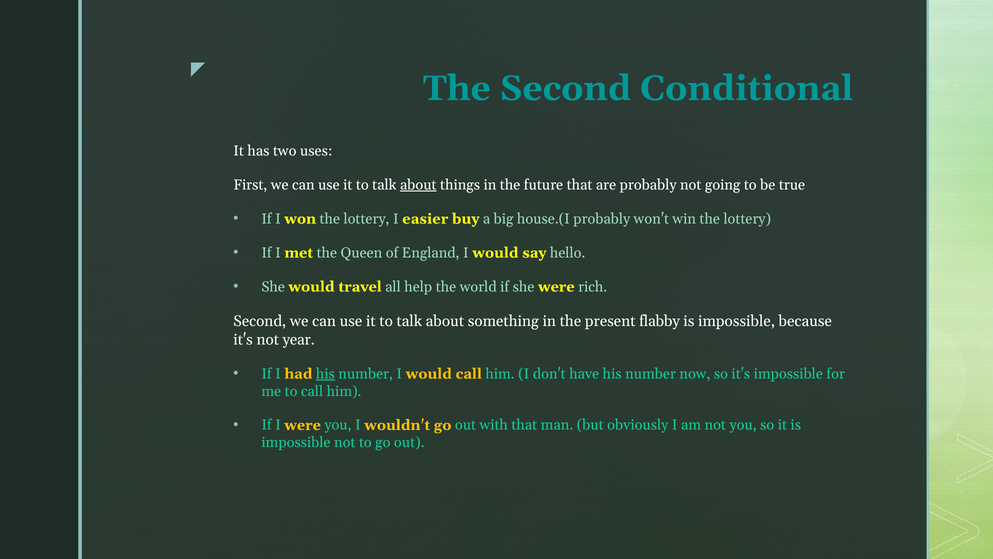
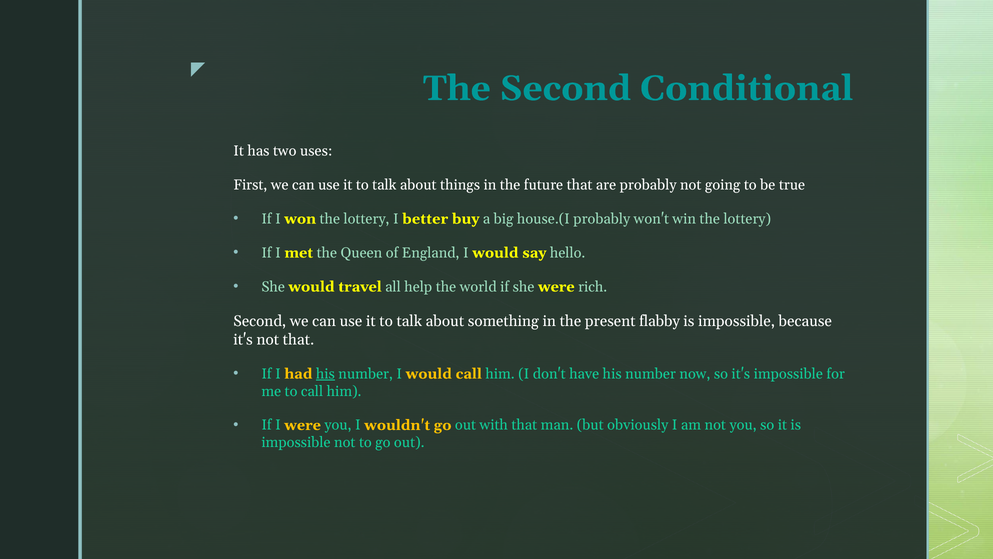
about at (418, 185) underline: present -> none
easier: easier -> better
not year: year -> that
